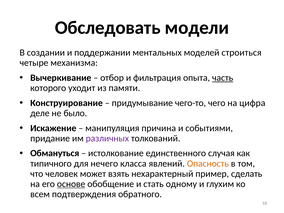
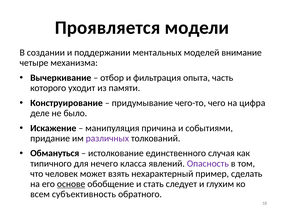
Обследовать: Обследовать -> Проявляется
строиться: строиться -> внимание
часть underline: present -> none
Опасность colour: orange -> purple
одному: одному -> следует
подтверждения: подтверждения -> субъективность
